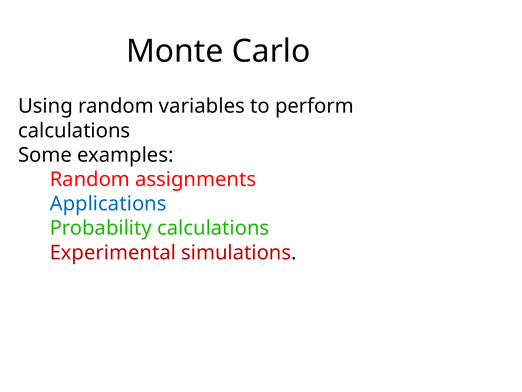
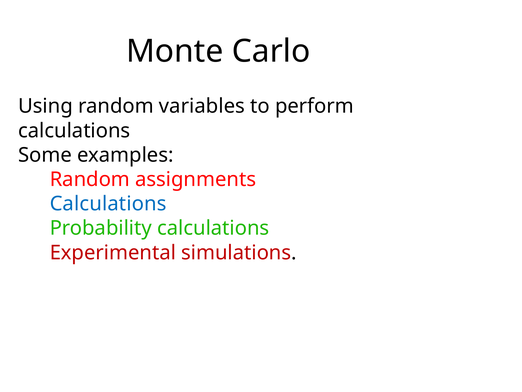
Applications at (108, 204): Applications -> Calculations
